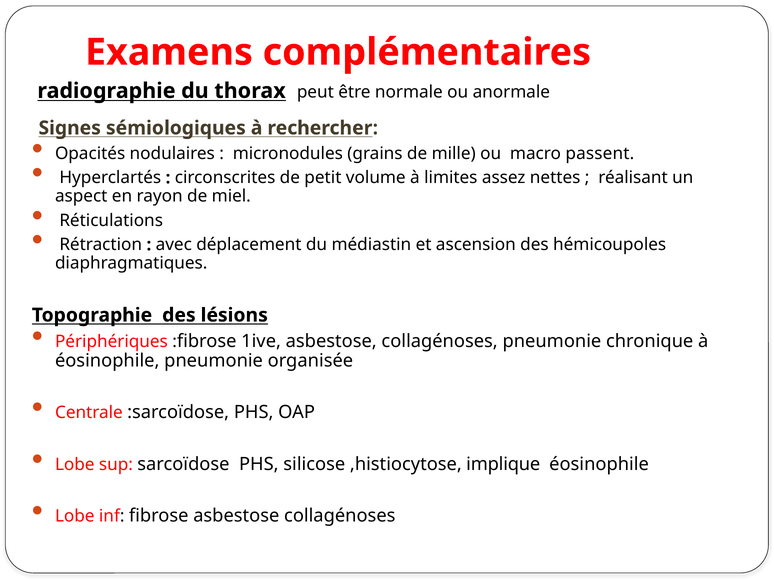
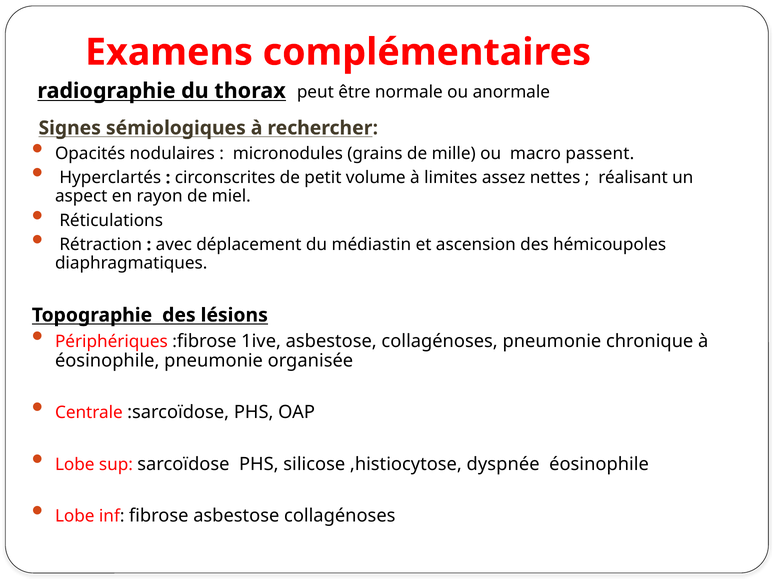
implique: implique -> dyspnée
